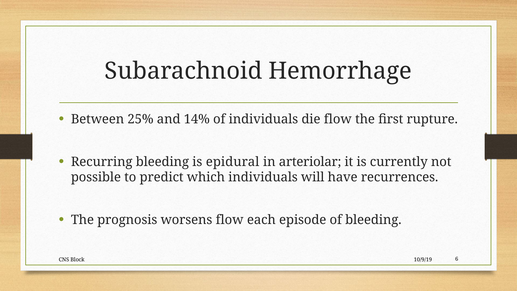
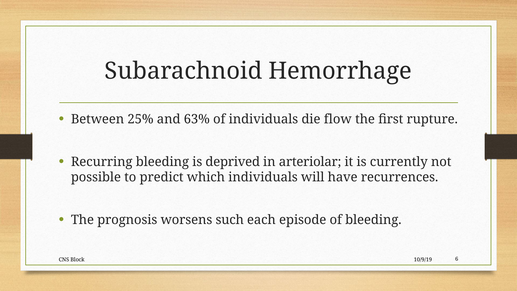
14%: 14% -> 63%
epidural: epidural -> deprived
worsens flow: flow -> such
